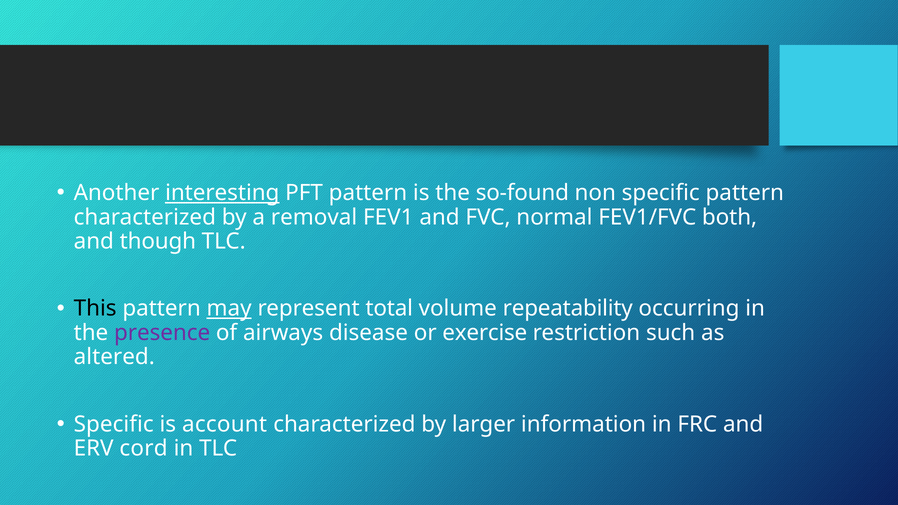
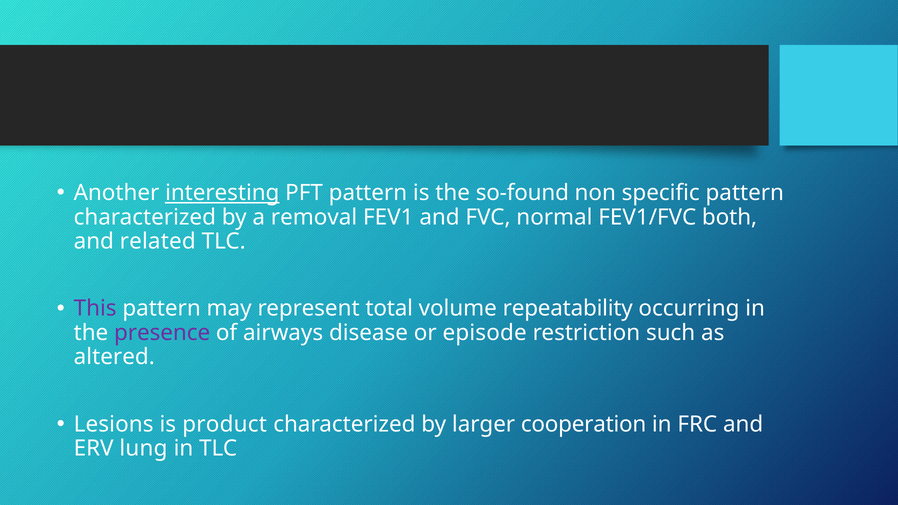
though: though -> related
This colour: black -> purple
may underline: present -> none
exercise: exercise -> episode
Specific at (114, 424): Specific -> Lesions
account: account -> product
information: information -> cooperation
cord: cord -> lung
